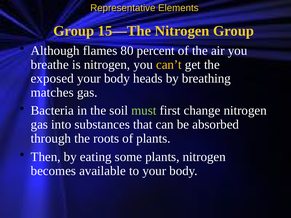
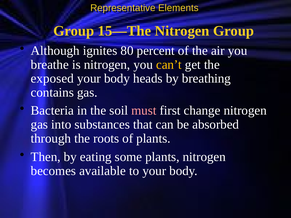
flames: flames -> ignites
matches: matches -> contains
must colour: light green -> pink
